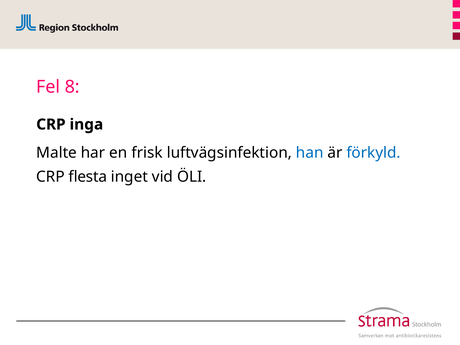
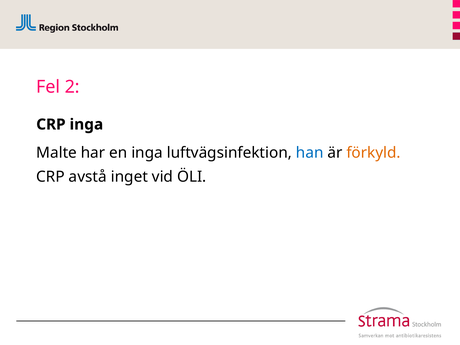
8: 8 -> 2
en frisk: frisk -> inga
förkyld colour: blue -> orange
flesta: flesta -> avstå
